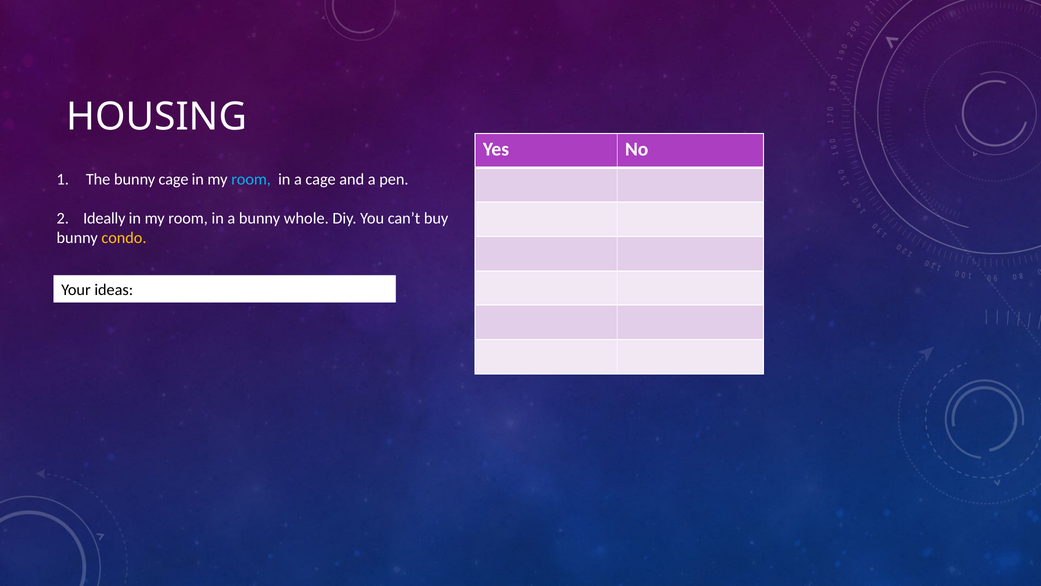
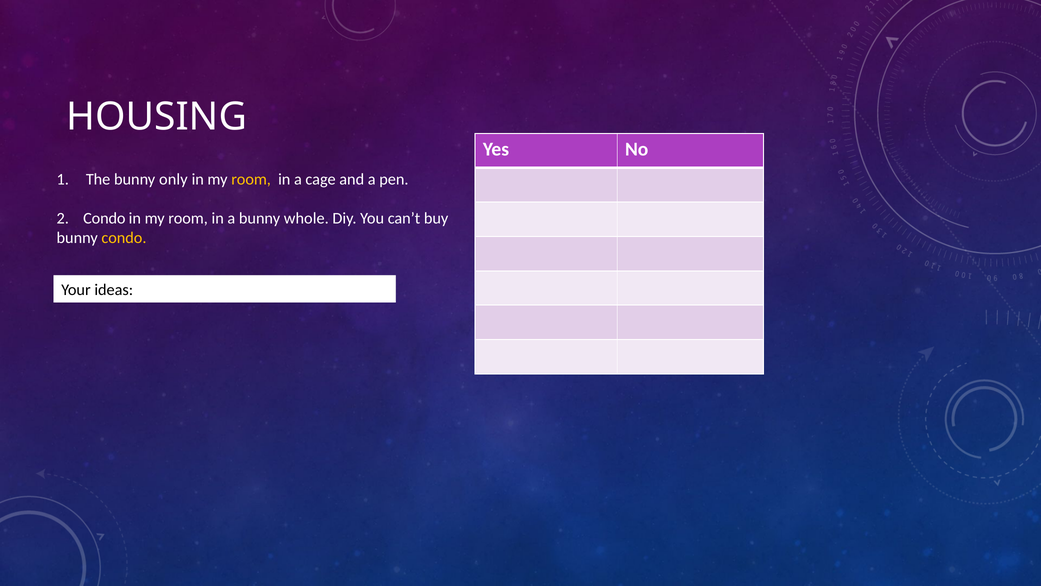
bunny cage: cage -> only
room at (251, 179) colour: light blue -> yellow
2 Ideally: Ideally -> Condo
